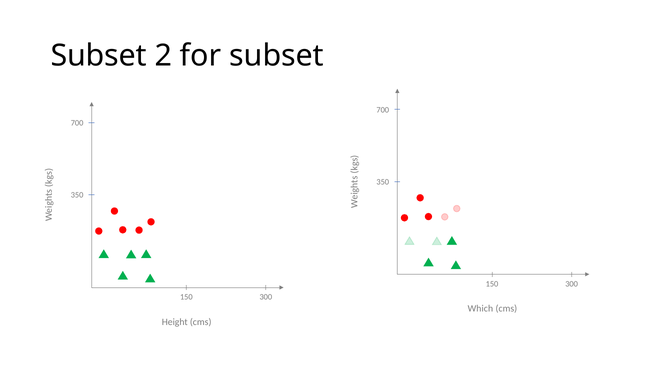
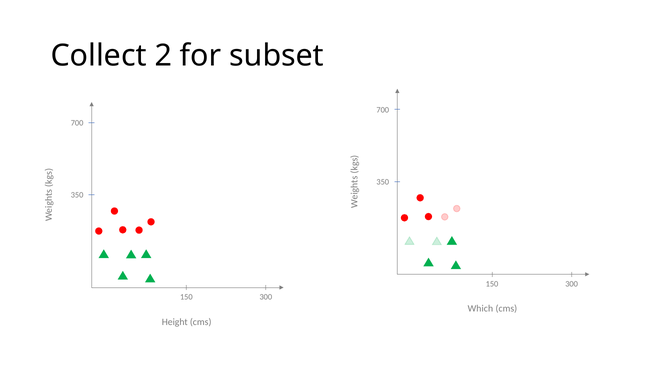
Subset at (99, 56): Subset -> Collect
